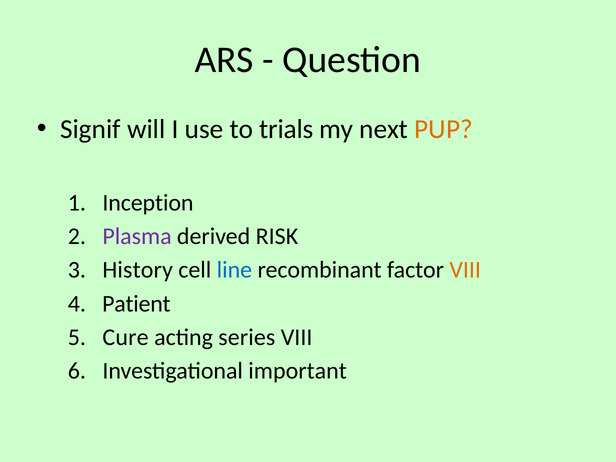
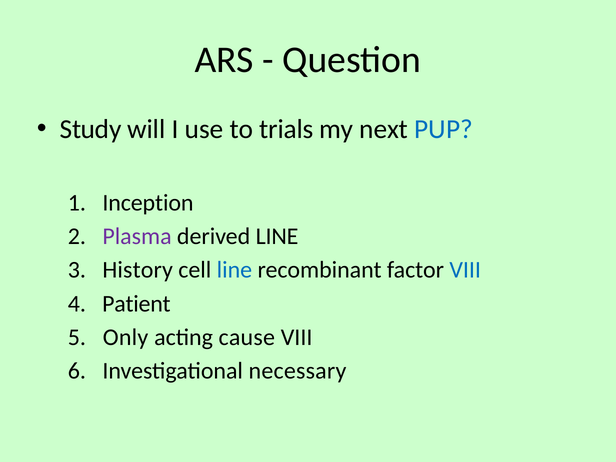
Signif: Signif -> Study
PUP colour: orange -> blue
derived RISK: RISK -> LINE
VIII at (465, 270) colour: orange -> blue
Cure: Cure -> Only
series: series -> cause
important: important -> necessary
